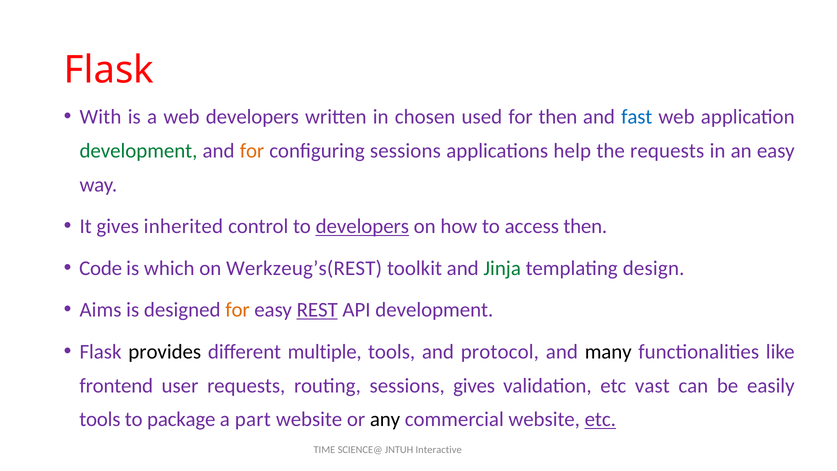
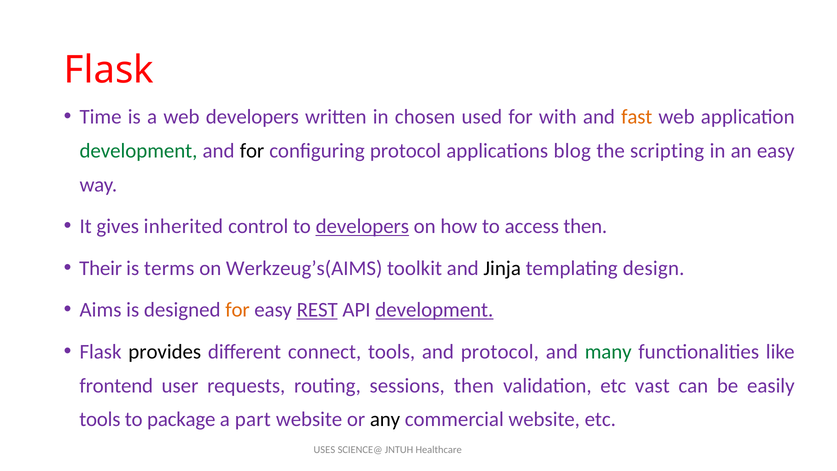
With: With -> Time
for then: then -> with
fast colour: blue -> orange
for at (252, 151) colour: orange -> black
configuring sessions: sessions -> protocol
help: help -> blog
the requests: requests -> scripting
Code: Code -> Their
which: which -> terms
Werkzeug’s(REST: Werkzeug’s(REST -> Werkzeug’s(AIMS
Jinja colour: green -> black
development at (434, 310) underline: none -> present
multiple: multiple -> connect
many colour: black -> green
sessions gives: gives -> then
etc at (600, 419) underline: present -> none
TIME: TIME -> USES
Interactive: Interactive -> Healthcare
